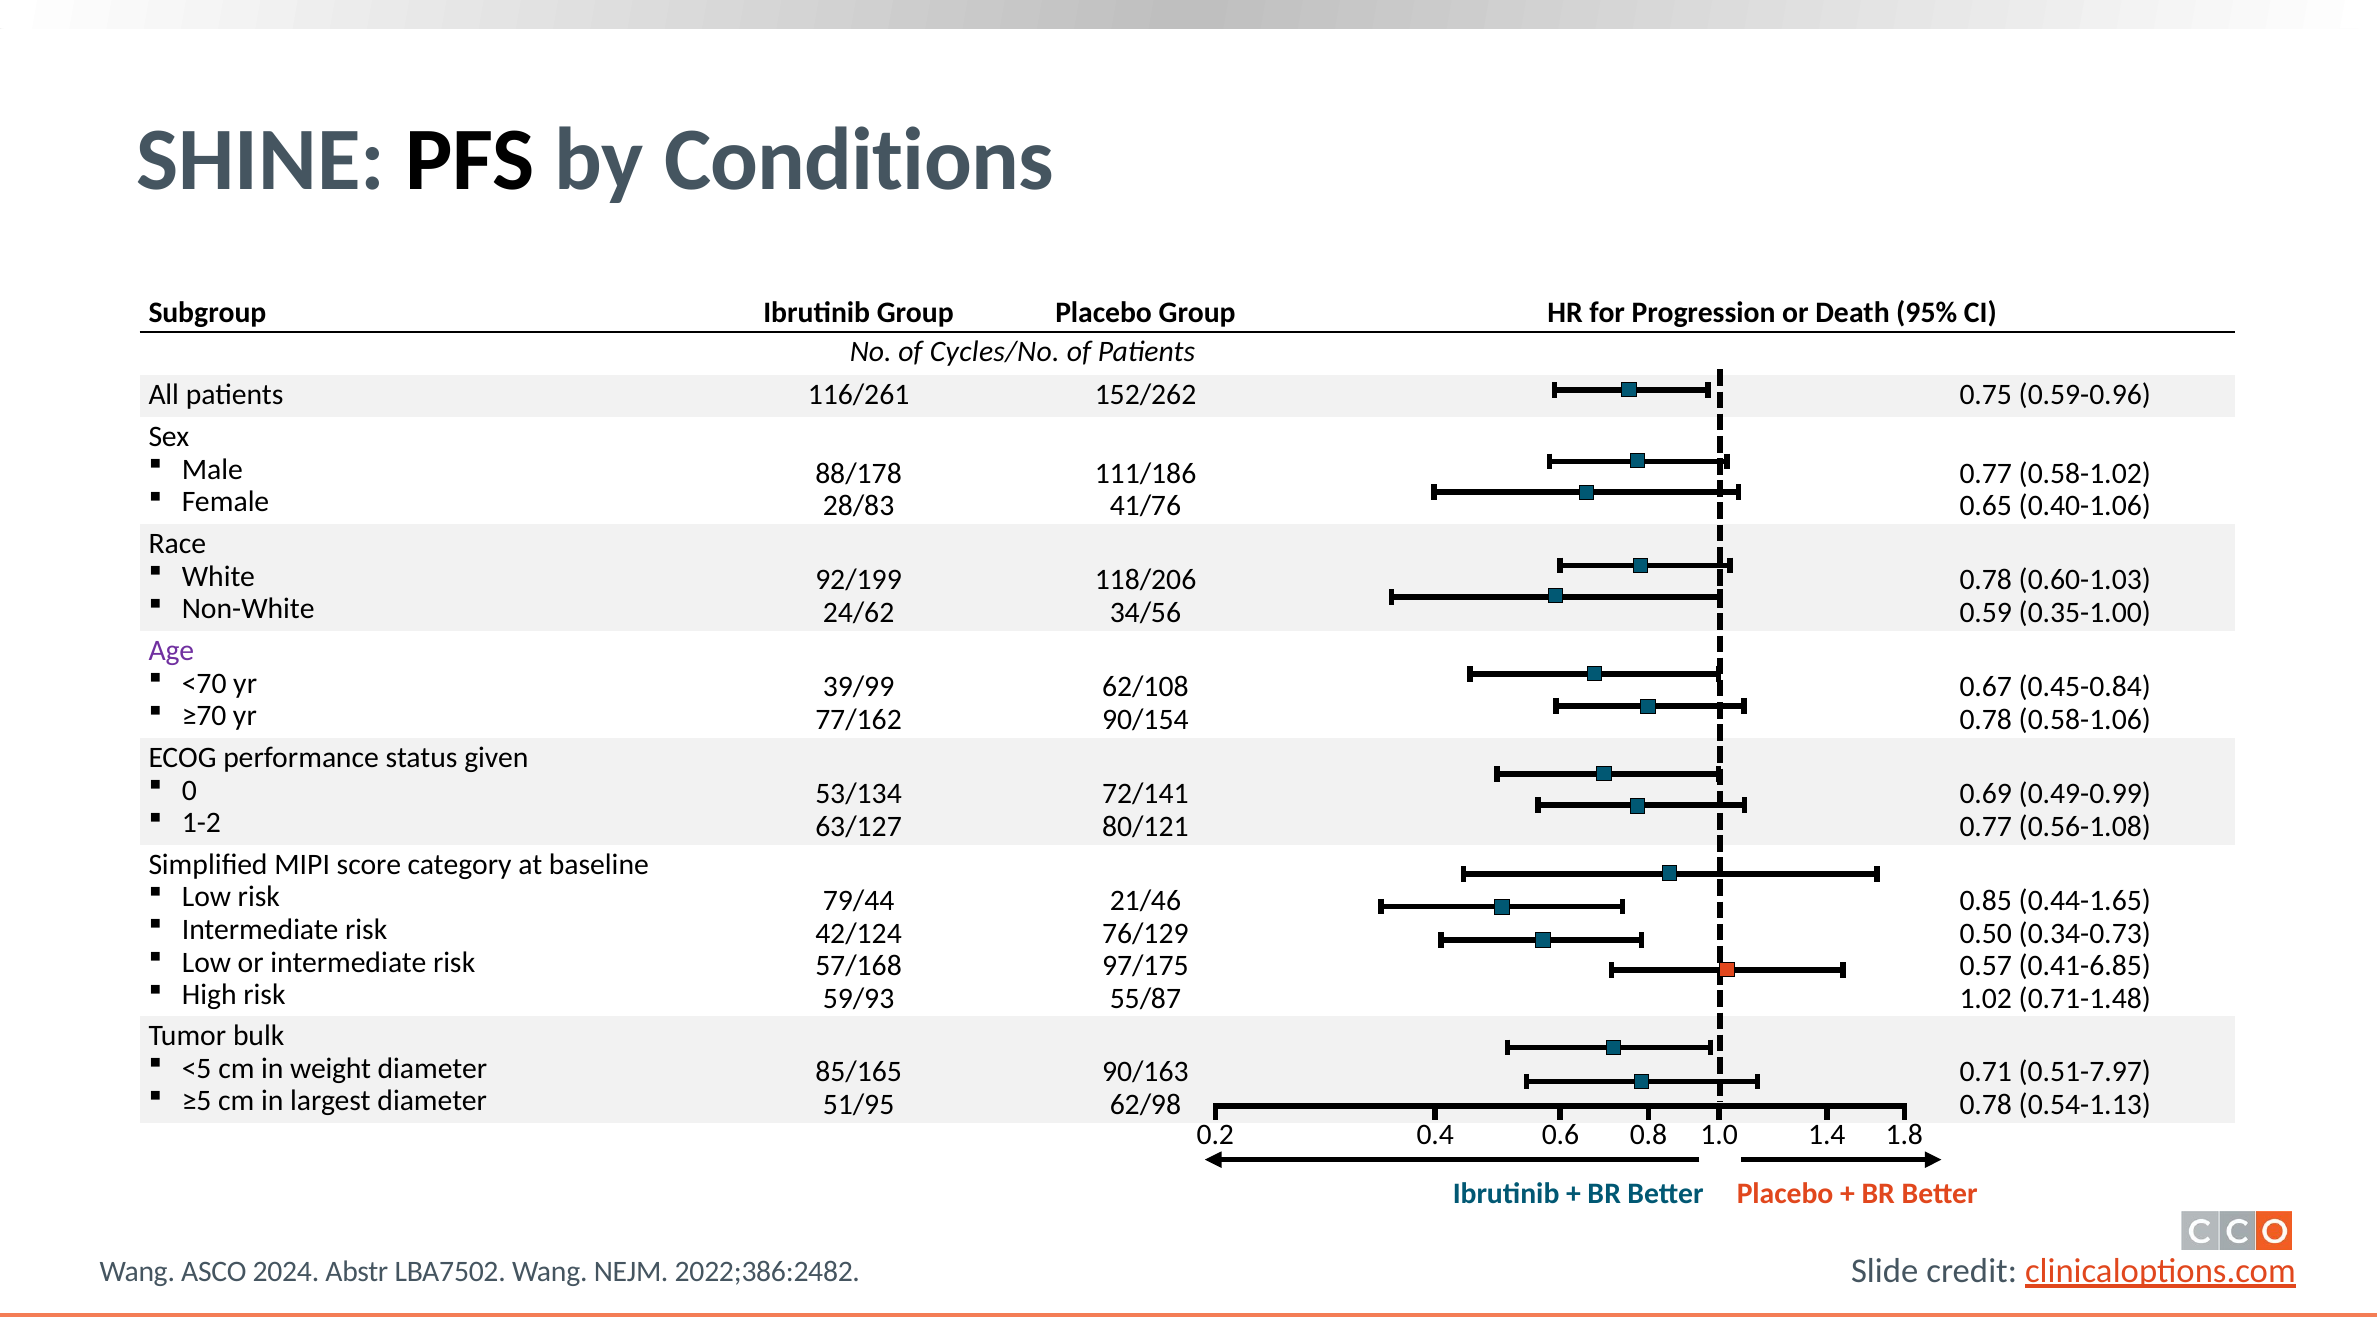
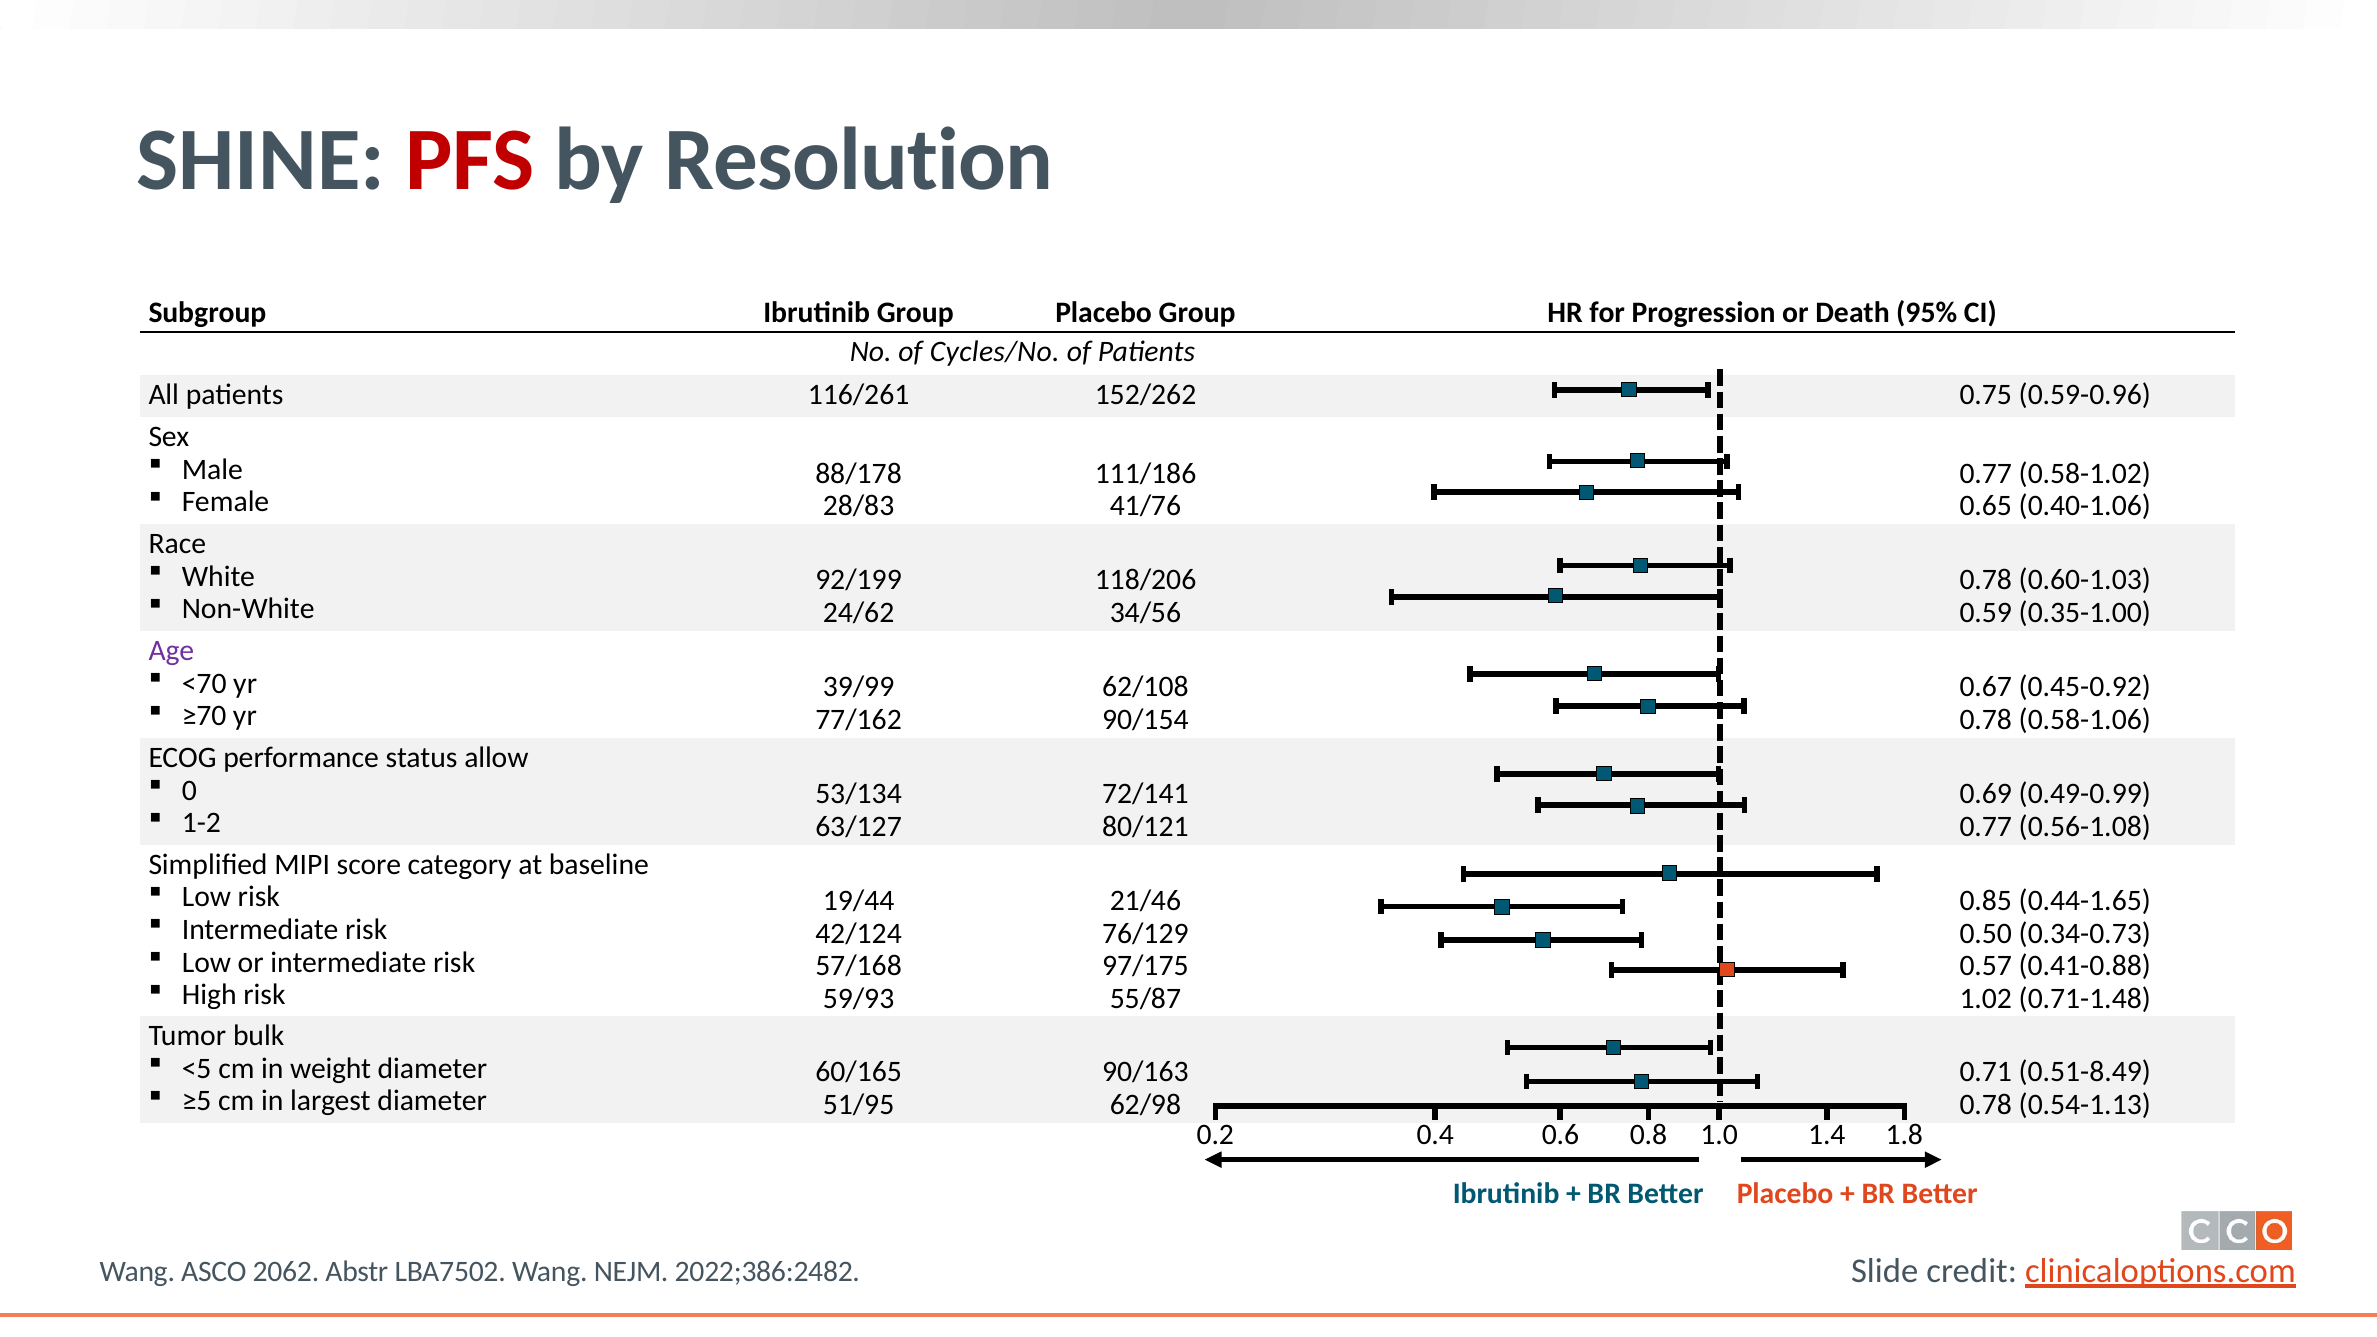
PFS colour: black -> red
Conditions: Conditions -> Resolution
0.45-0.84: 0.45-0.84 -> 0.45-0.92
given: given -> allow
79/44: 79/44 -> 19/44
0.41-6.85: 0.41-6.85 -> 0.41-0.88
85/165: 85/165 -> 60/165
0.51-7.97: 0.51-7.97 -> 0.51-8.49
2024: 2024 -> 2062
